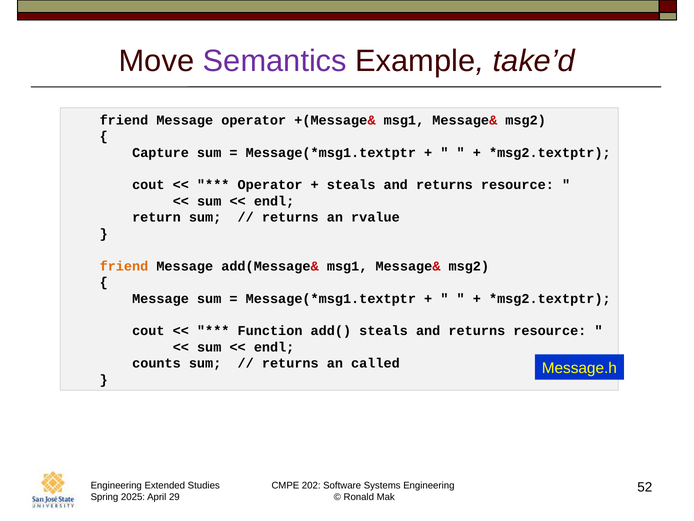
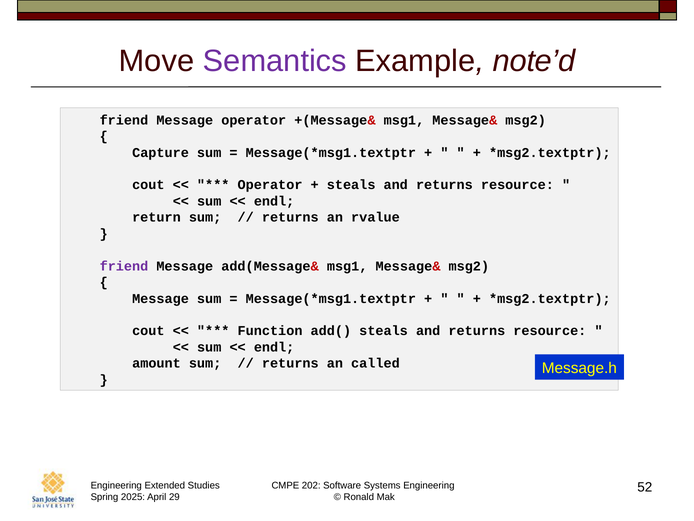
take’d: take’d -> note’d
friend at (124, 266) colour: orange -> purple
counts: counts -> amount
